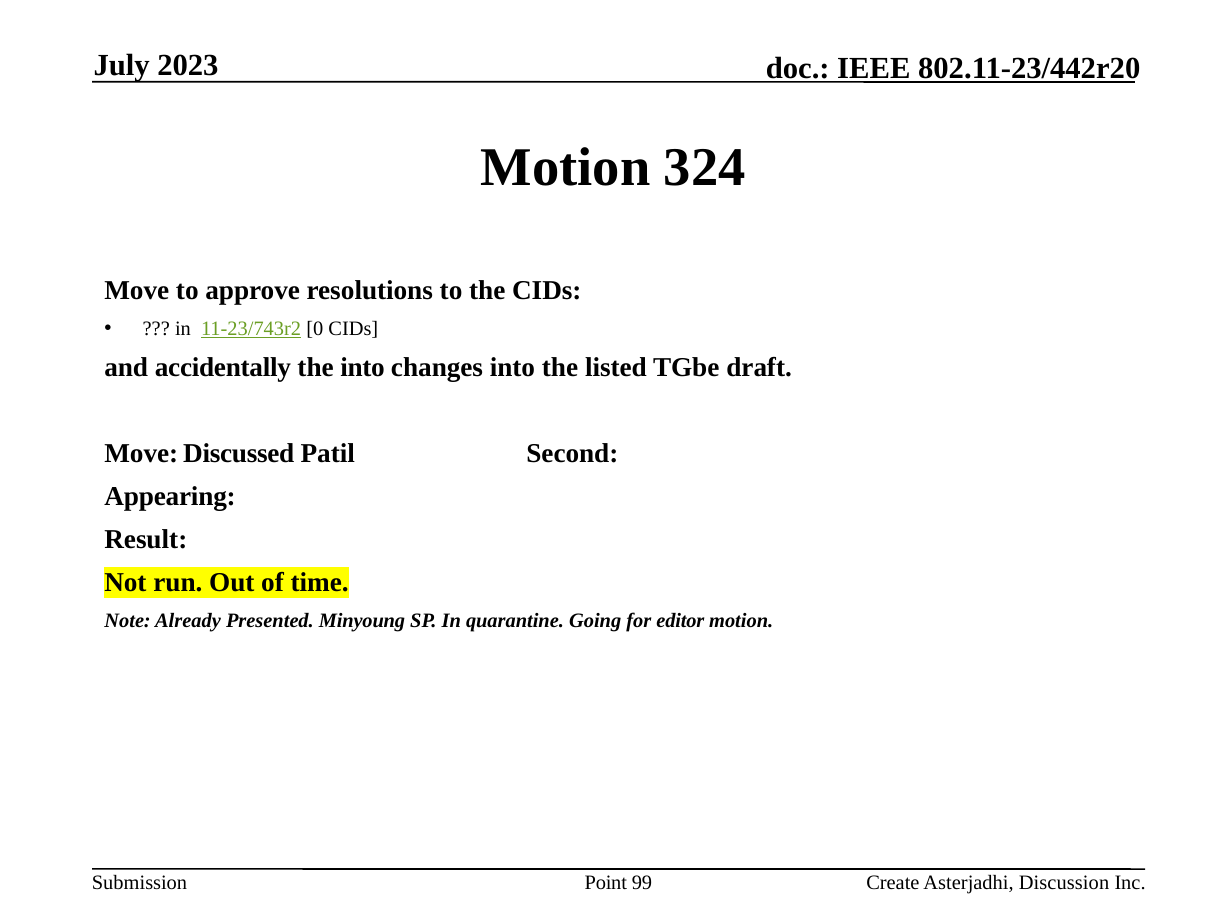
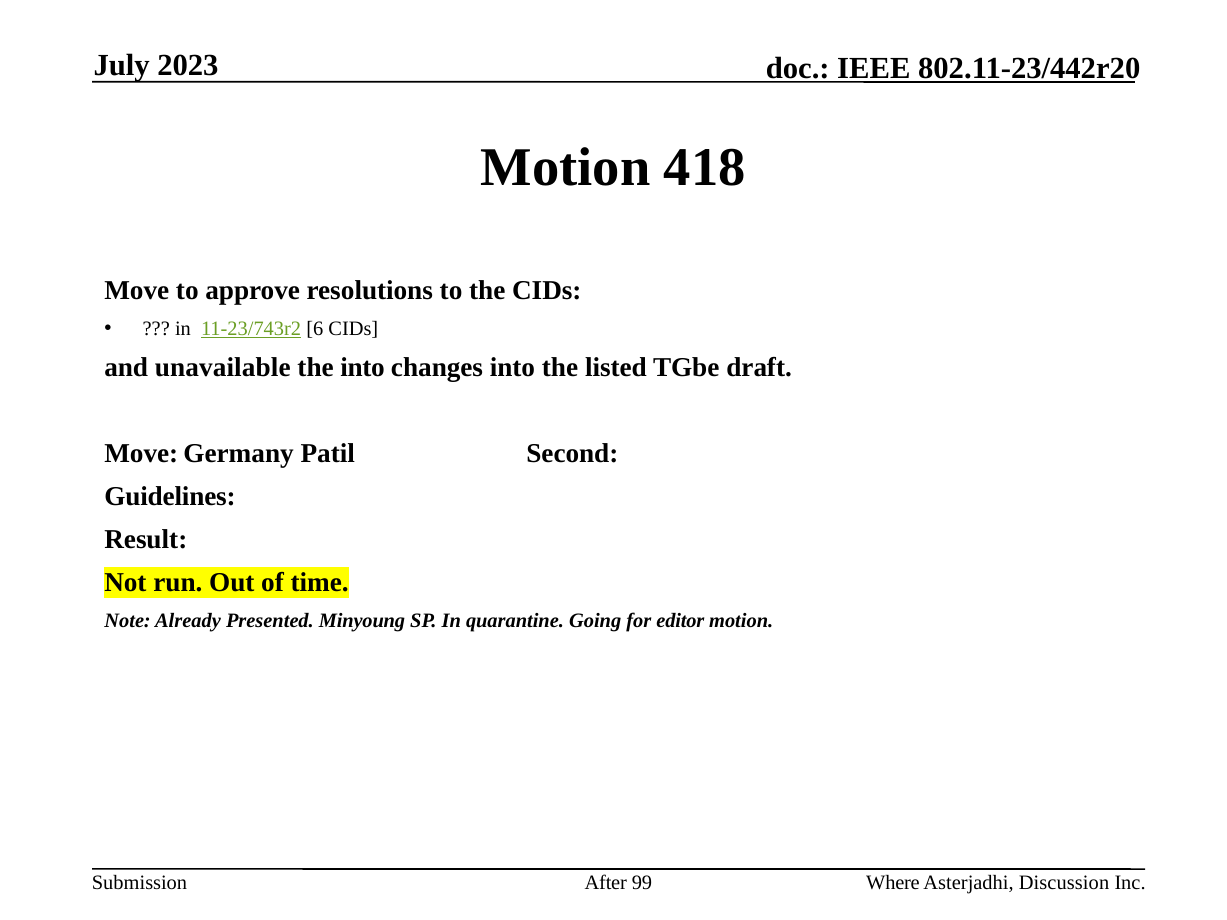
324: 324 -> 418
0: 0 -> 6
accidentally: accidentally -> unavailable
Discussed: Discussed -> Germany
Appearing: Appearing -> Guidelines
Point: Point -> After
Create: Create -> Where
